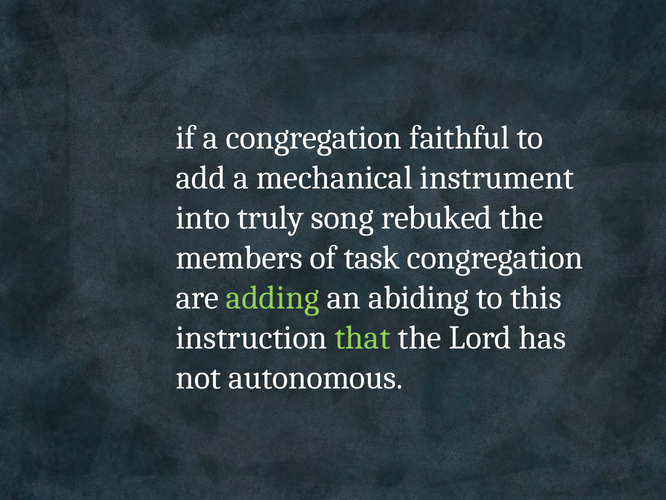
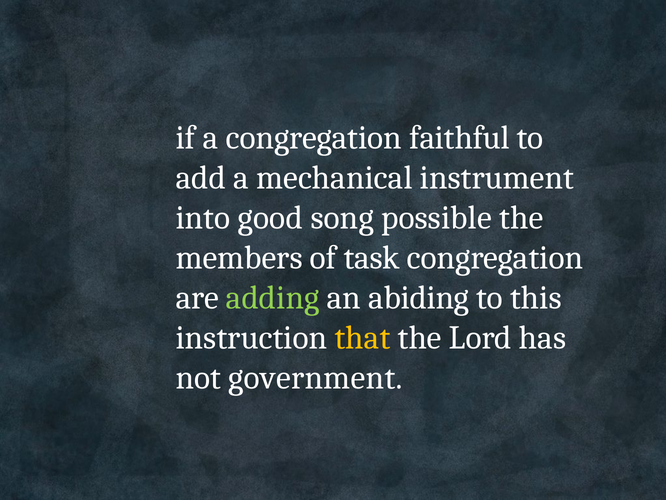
truly: truly -> good
rebuked: rebuked -> possible
that colour: light green -> yellow
autonomous: autonomous -> government
